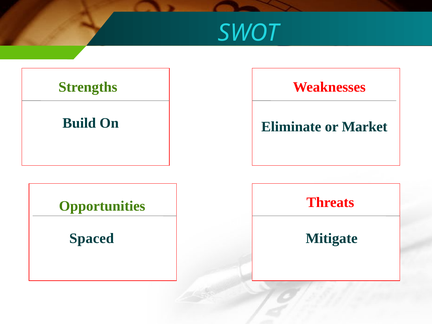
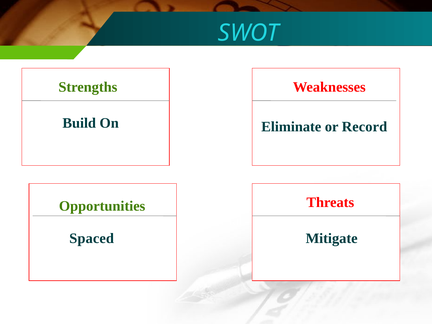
Market: Market -> Record
